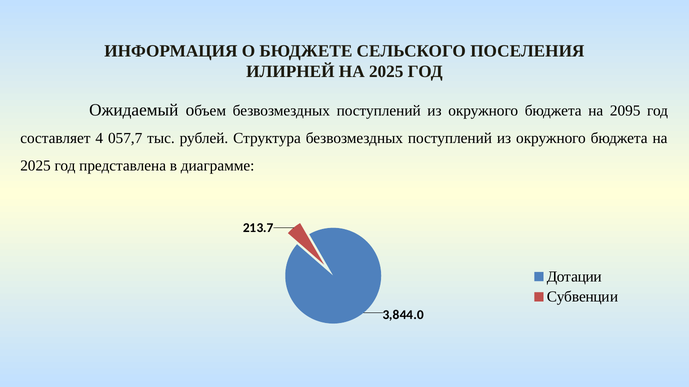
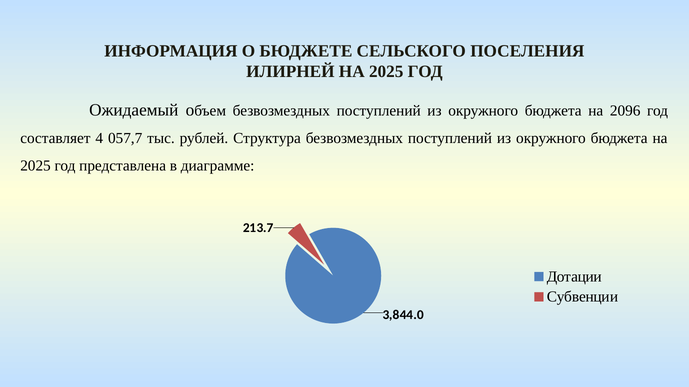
2095: 2095 -> 2096
